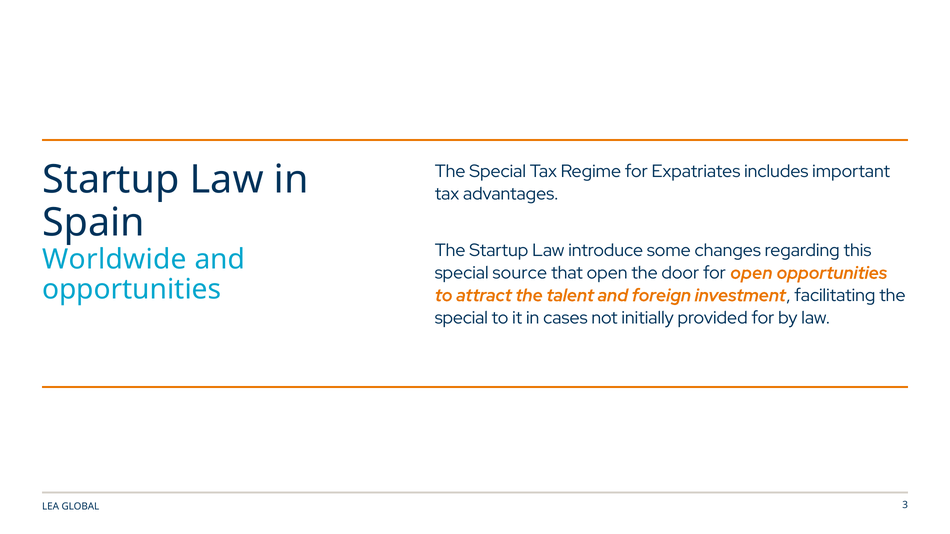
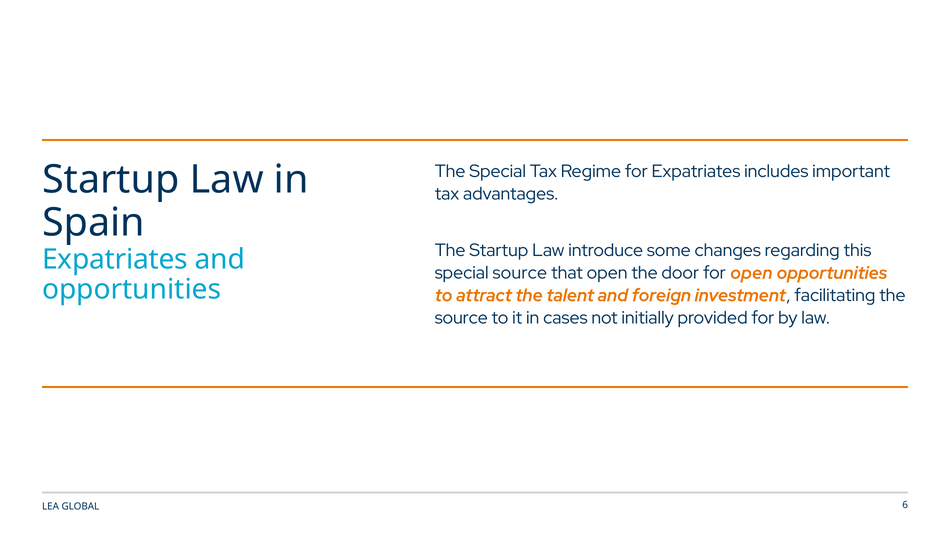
Worldwide at (115, 259): Worldwide -> Expatriates
special at (461, 318): special -> source
3: 3 -> 6
